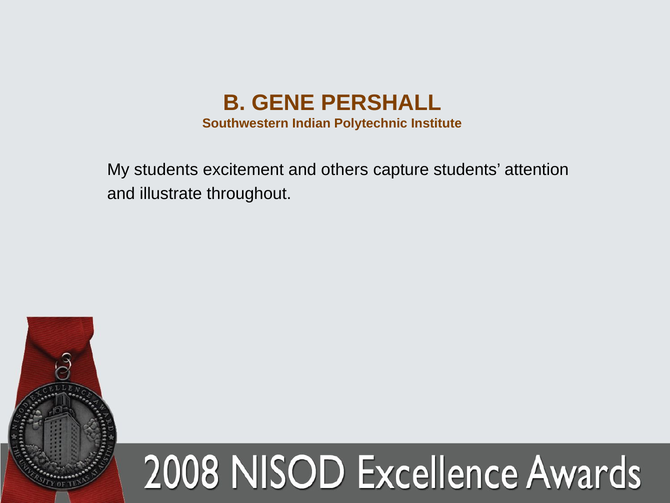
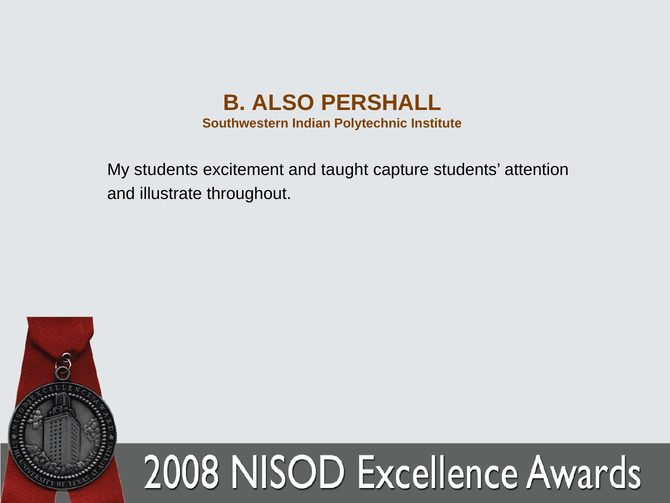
GENE: GENE -> ALSO
others: others -> taught
